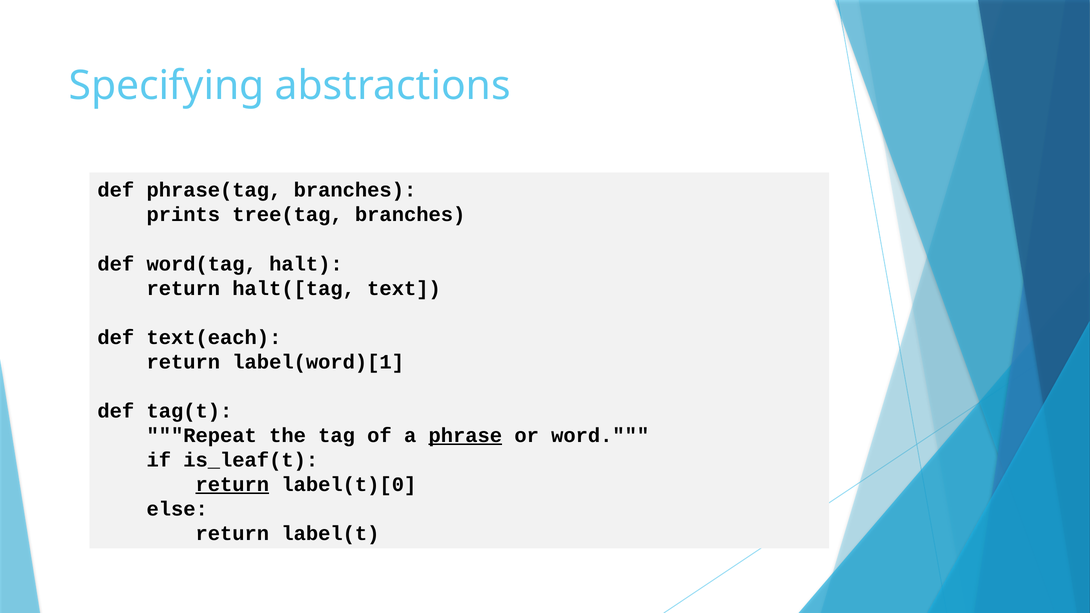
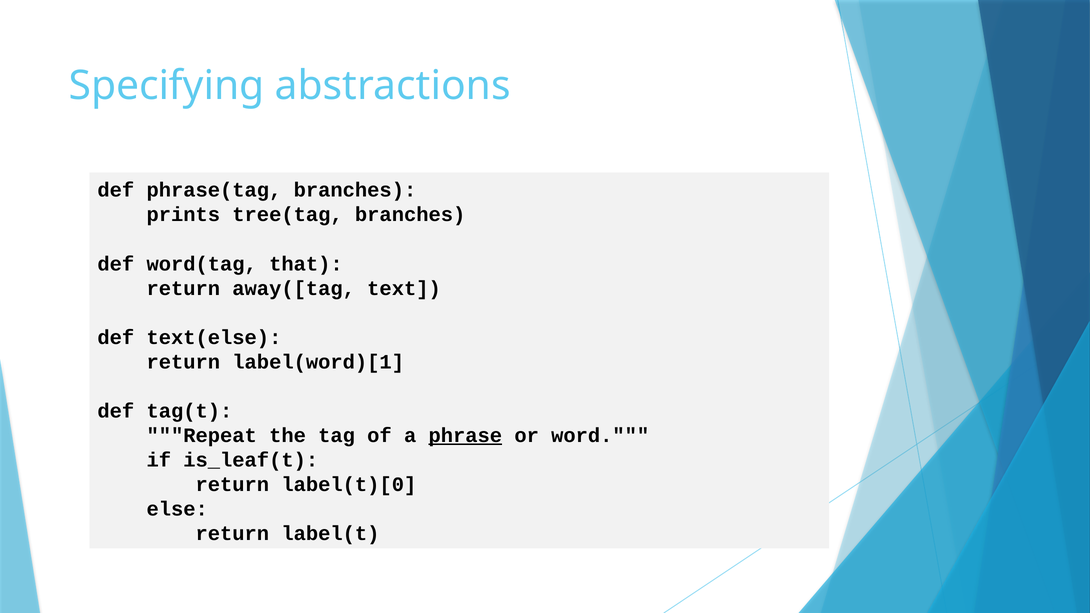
halt: halt -> that
halt([tag: halt([tag -> away([tag
text(each: text(each -> text(else
return at (232, 485) underline: present -> none
